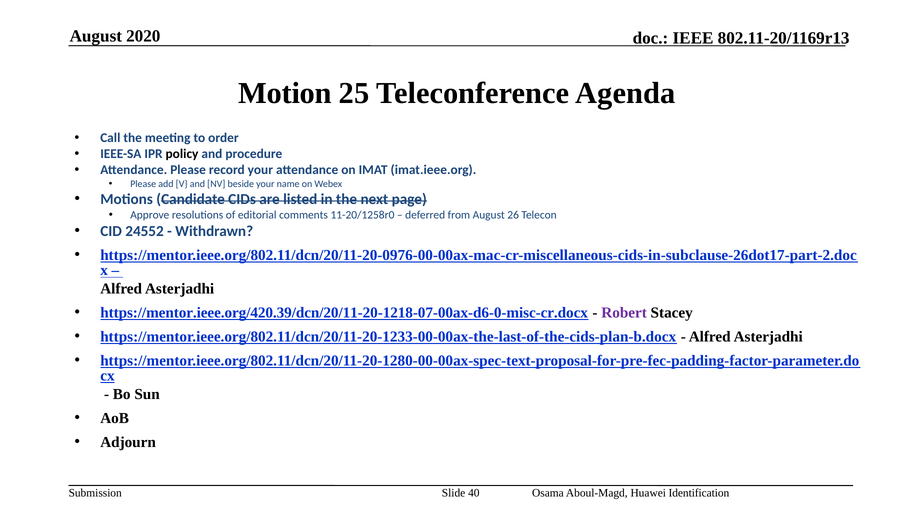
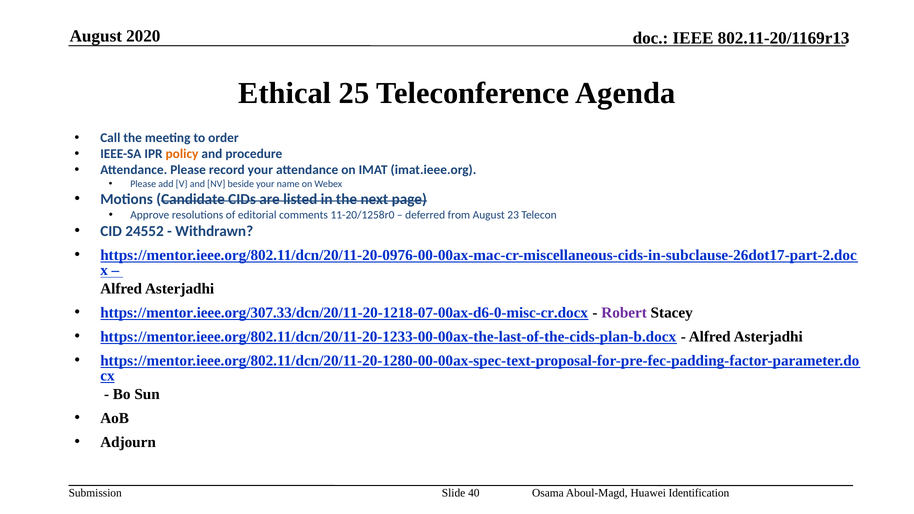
Motion: Motion -> Ethical
policy colour: black -> orange
26: 26 -> 23
https://mentor.ieee.org/420.39/dcn/20/11-20-1218-07-00ax-d6-0-misc-cr.docx: https://mentor.ieee.org/420.39/dcn/20/11-20-1218-07-00ax-d6-0-misc-cr.docx -> https://mentor.ieee.org/307.33/dcn/20/11-20-1218-07-00ax-d6-0-misc-cr.docx
